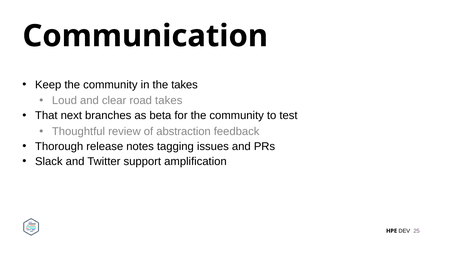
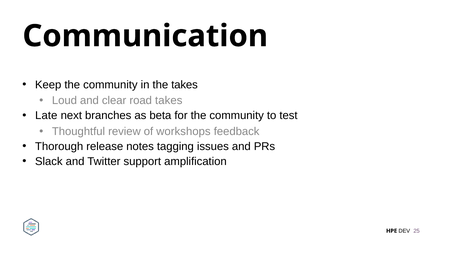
That: That -> Late
abstraction: abstraction -> workshops
